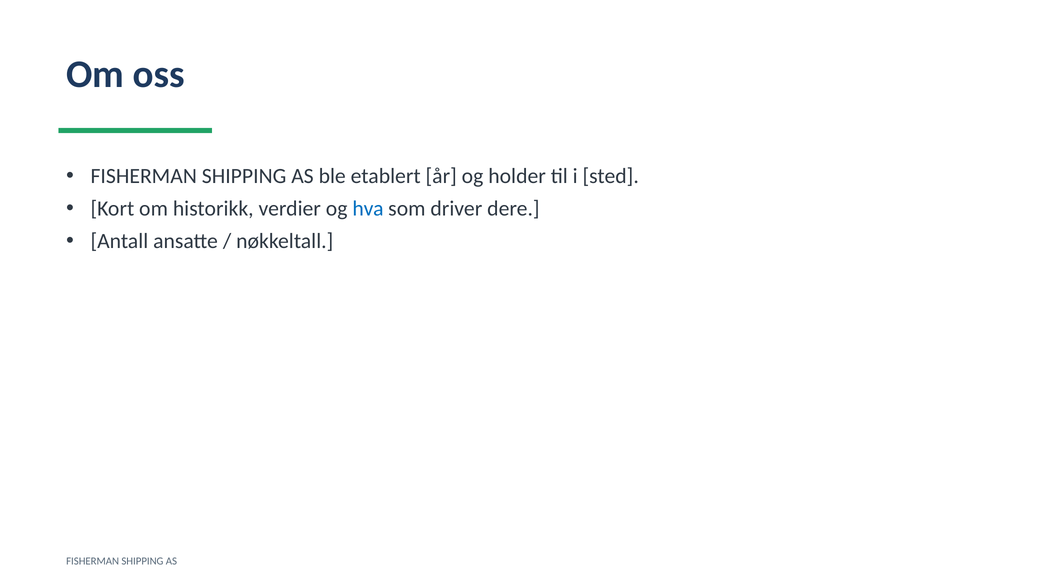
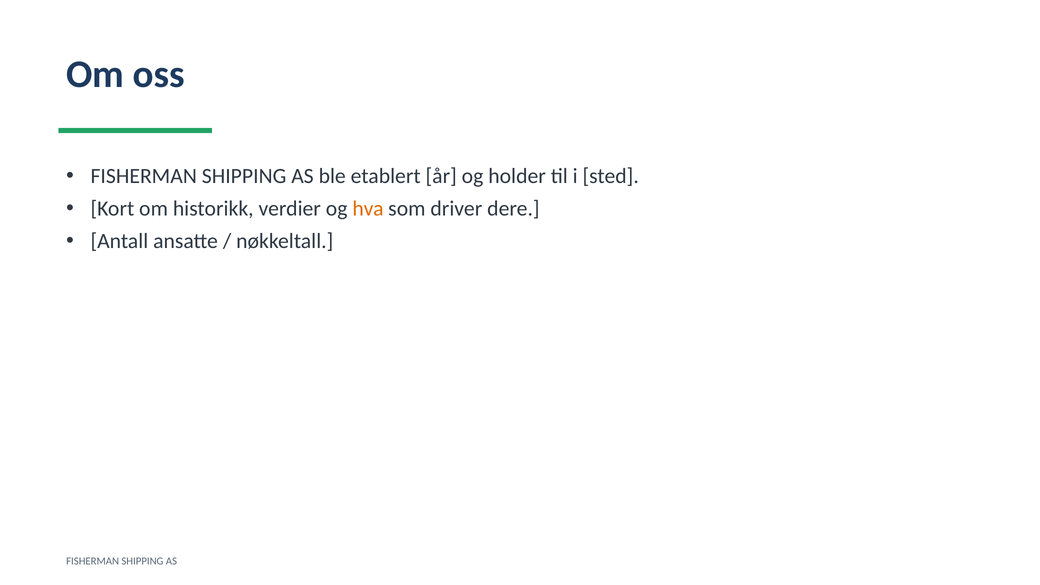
hva colour: blue -> orange
